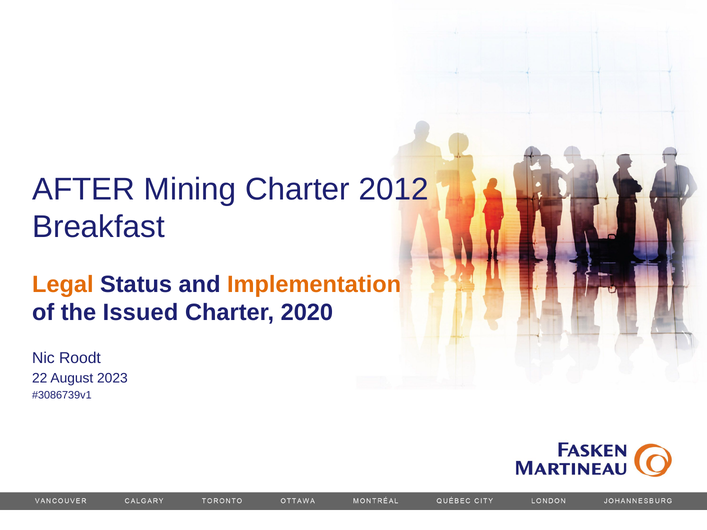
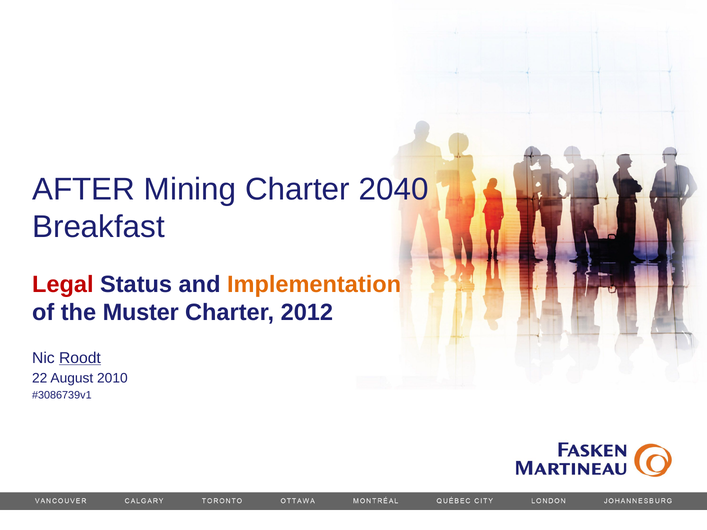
2012: 2012 -> 2040
Legal colour: orange -> red
Issued: Issued -> Muster
2020: 2020 -> 2012
Roodt underline: none -> present
2023: 2023 -> 2010
